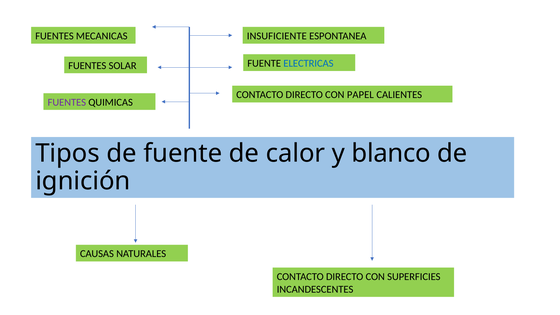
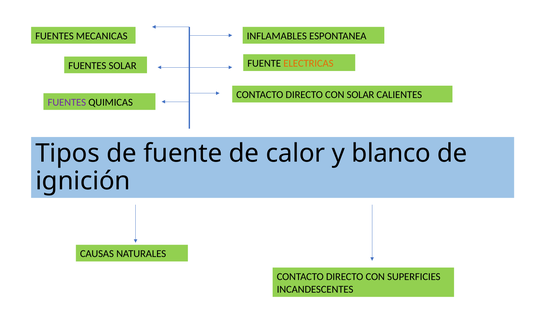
INSUFICIENTE: INSUFICIENTE -> INFLAMABLES
ELECTRICAS colour: blue -> orange
CON PAPEL: PAPEL -> SOLAR
